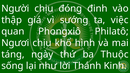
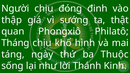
việc: việc -> thật
Ngươi: Ngươi -> Tháng
